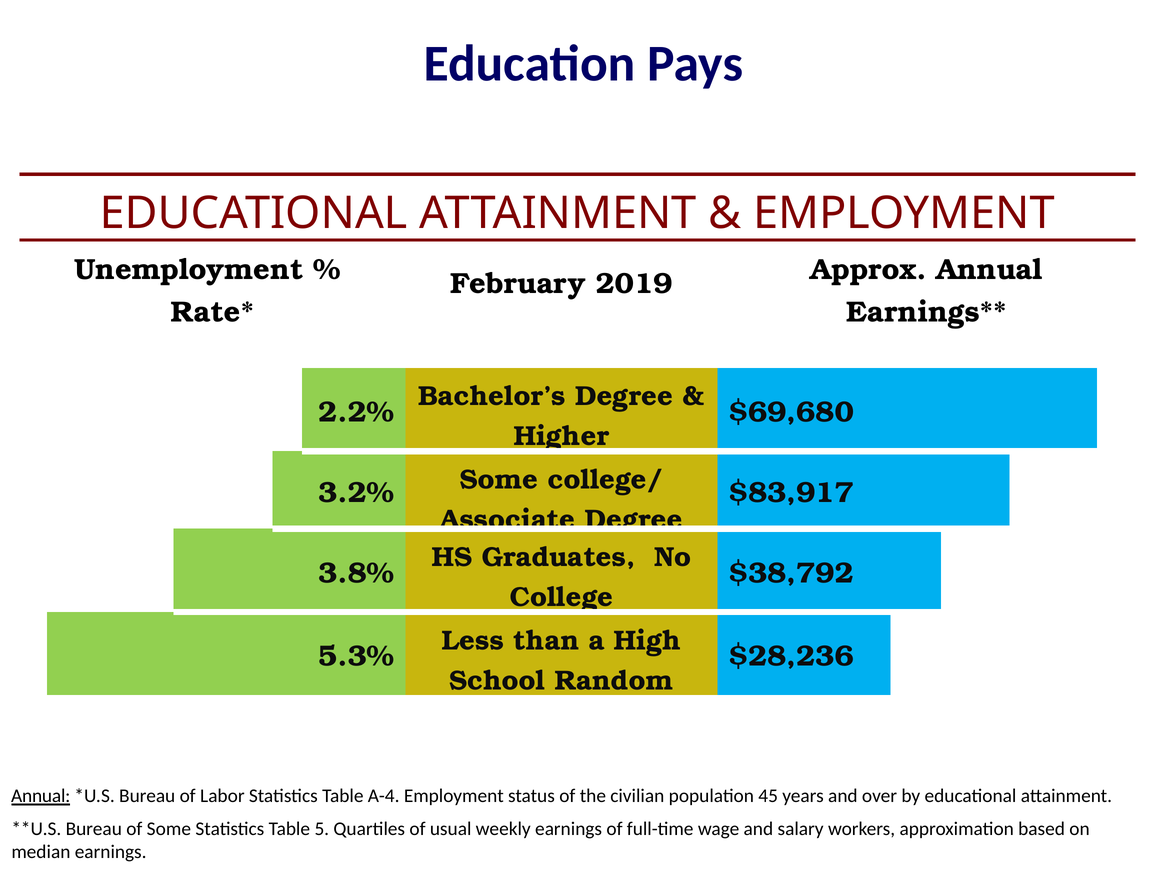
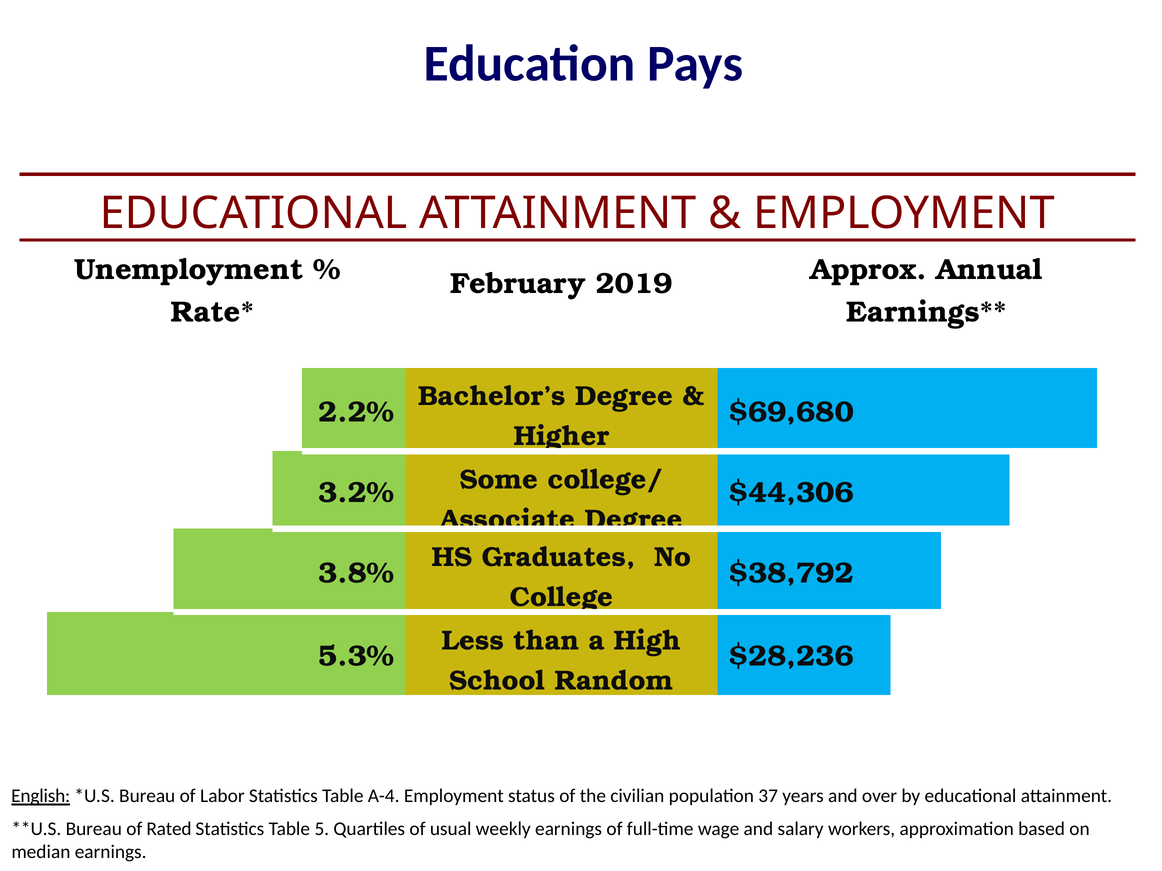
$83,917: $83,917 -> $44,306
Annual at (41, 796): Annual -> English
45: 45 -> 37
of Some: Some -> Rated
